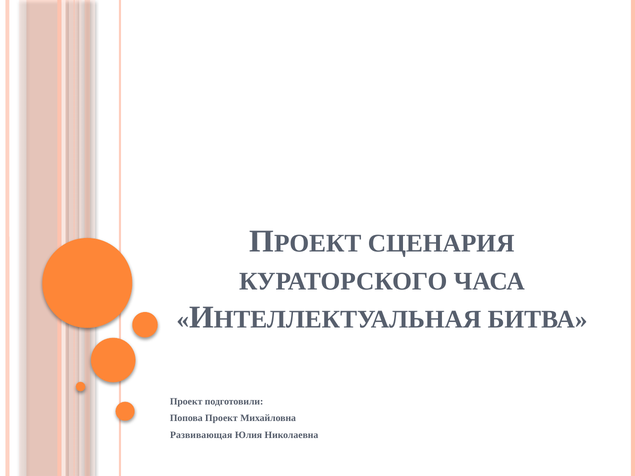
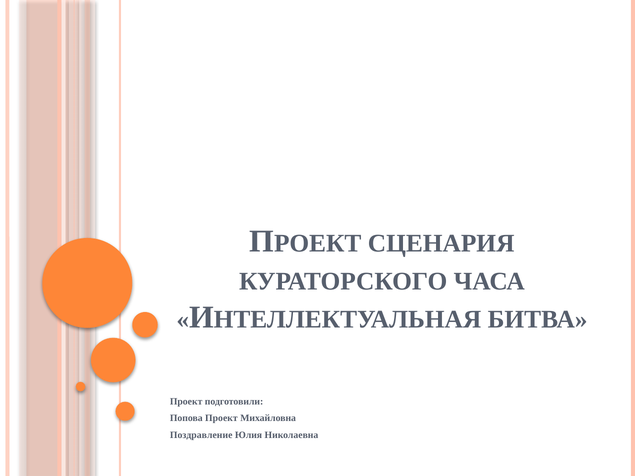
Развивающая: Развивающая -> Поздравление
